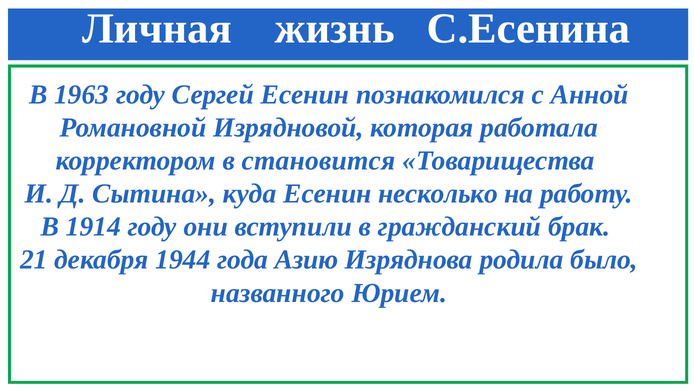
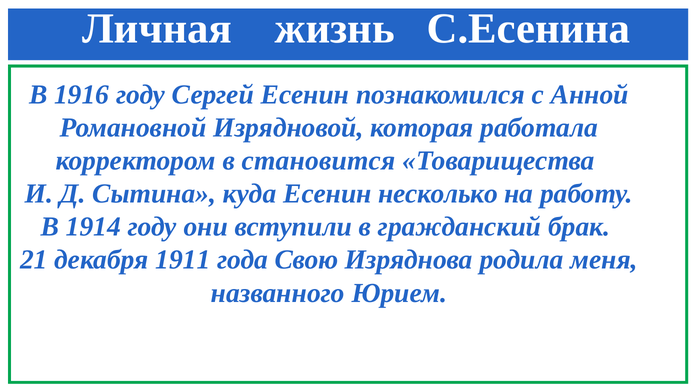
1963: 1963 -> 1916
1944: 1944 -> 1911
Азию: Азию -> Свою
было: было -> меня
